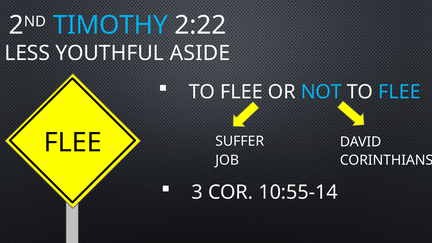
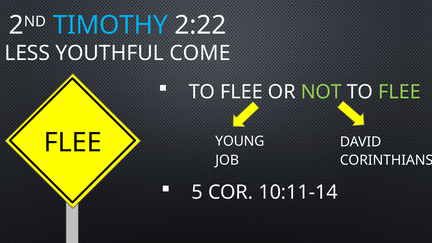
ASIDE: ASIDE -> COME
NOT colour: light blue -> light green
FLEE at (399, 92) colour: light blue -> light green
SUFFER: SUFFER -> YOUNG
3: 3 -> 5
10:55-14: 10:55-14 -> 10:11-14
